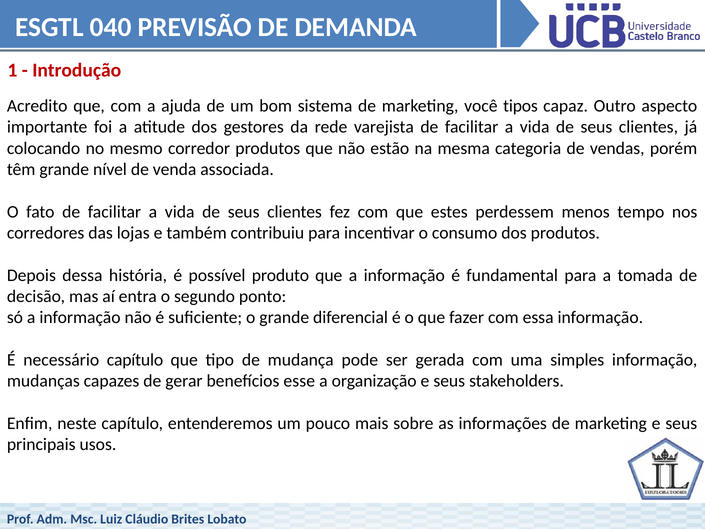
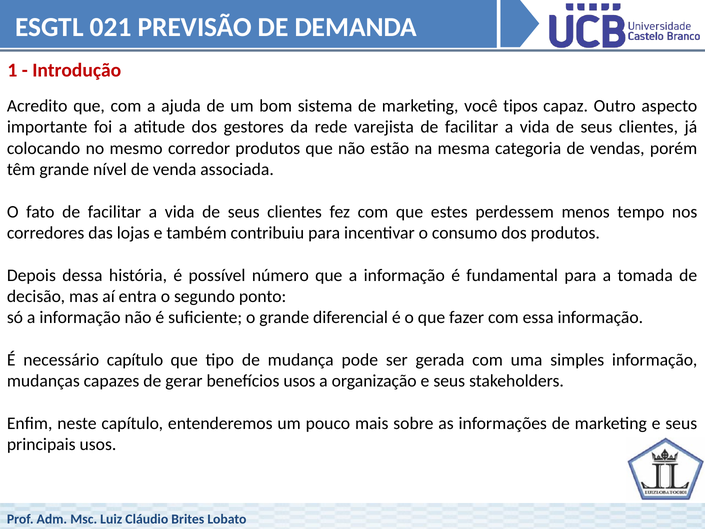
040: 040 -> 021
produto: produto -> número
benefícios esse: esse -> usos
